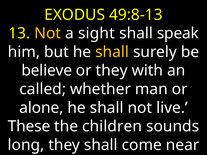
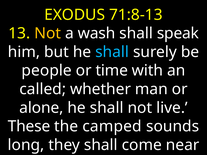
49:8-13: 49:8-13 -> 71:8-13
sight: sight -> wash
shall at (112, 52) colour: yellow -> light blue
believe: believe -> people
or they: they -> time
children: children -> camped
